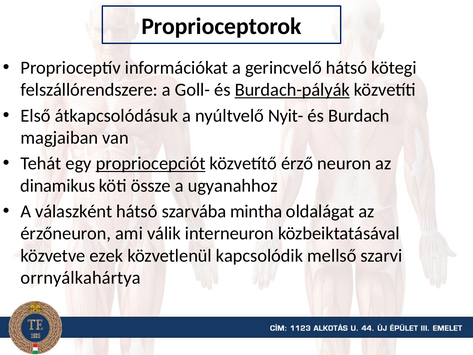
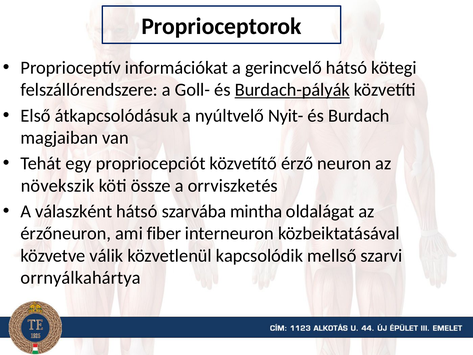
propriocepciót underline: present -> none
dinamikus: dinamikus -> növekszik
ugyanahhoz: ugyanahhoz -> orrviszketés
válik: válik -> fiber
ezek: ezek -> válik
